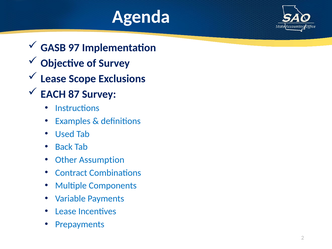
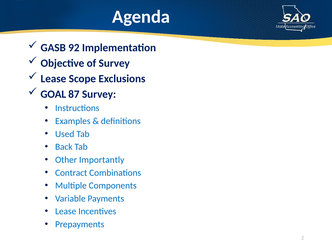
97: 97 -> 92
EACH: EACH -> GOAL
Assumption: Assumption -> Importantly
